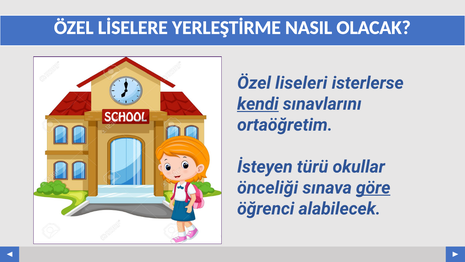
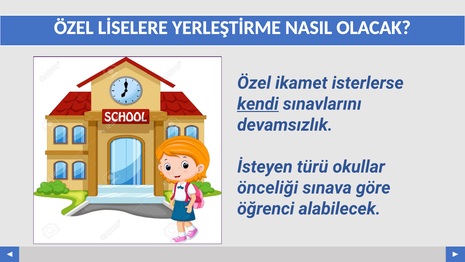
liseleri: liseleri -> ikamet
ortaöğretim: ortaöğretim -> devamsızlık
göre underline: present -> none
